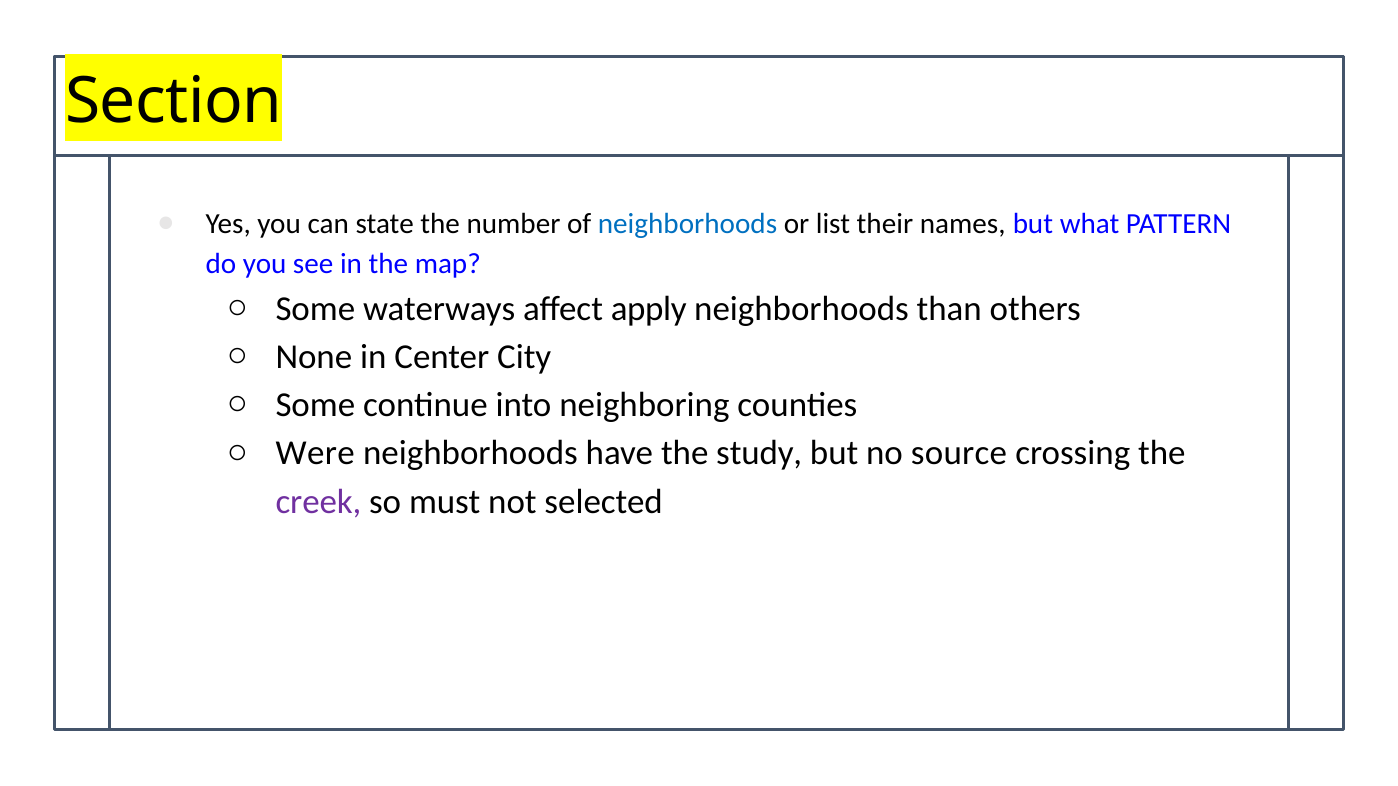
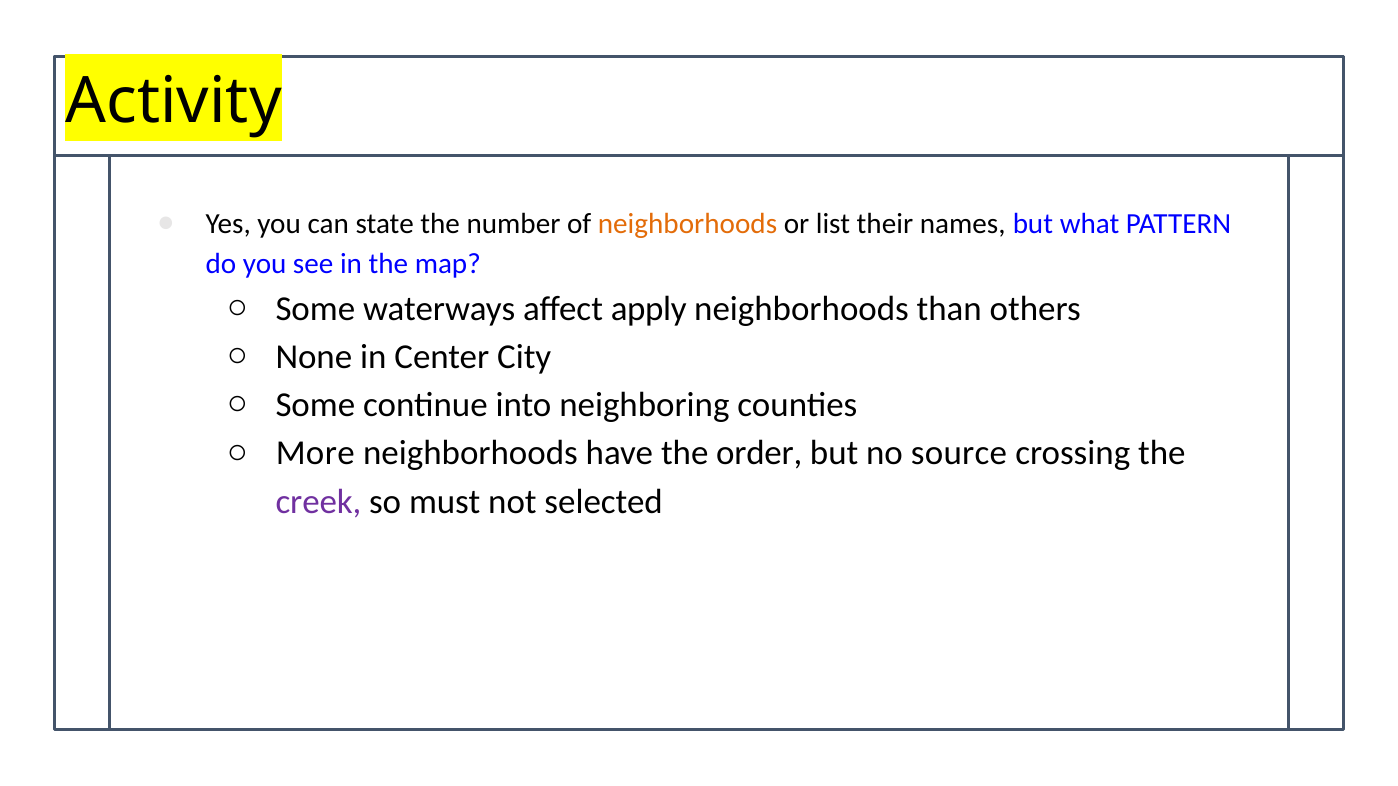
Section: Section -> Activity
neighborhoods at (688, 224) colour: blue -> orange
Were: Were -> More
study: study -> order
